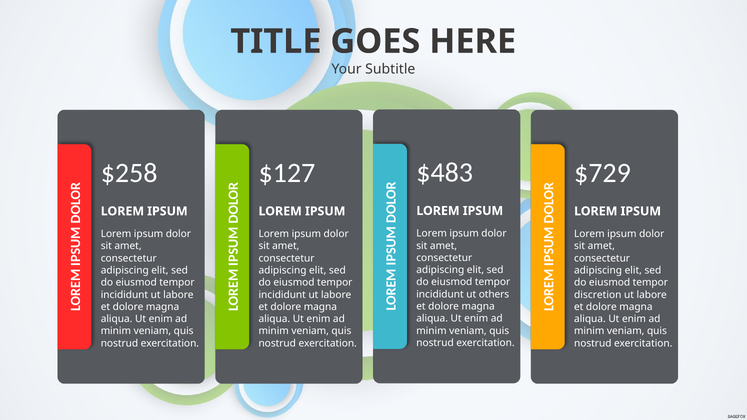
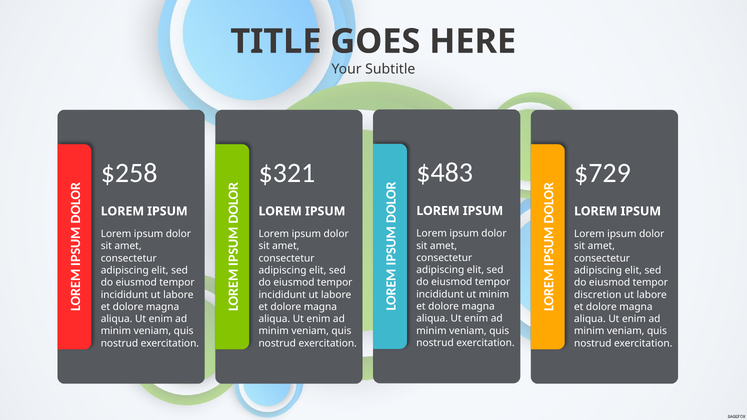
$127: $127 -> $321
ut others: others -> minim
